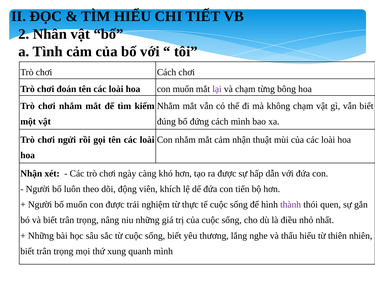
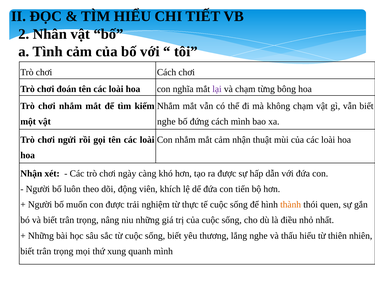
con muốn: muốn -> nghĩa
đúng at (166, 122): đúng -> nghe
thành colour: purple -> orange
